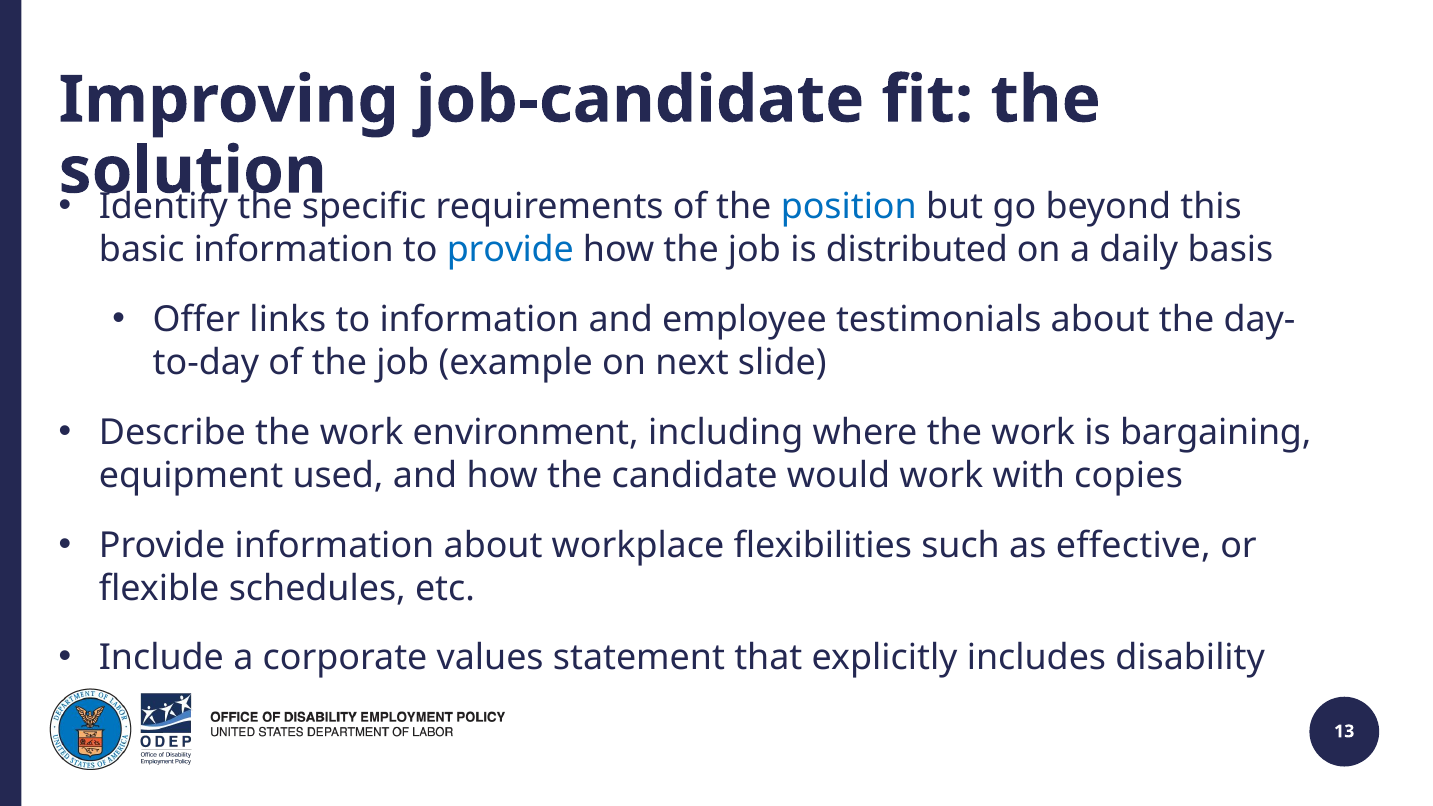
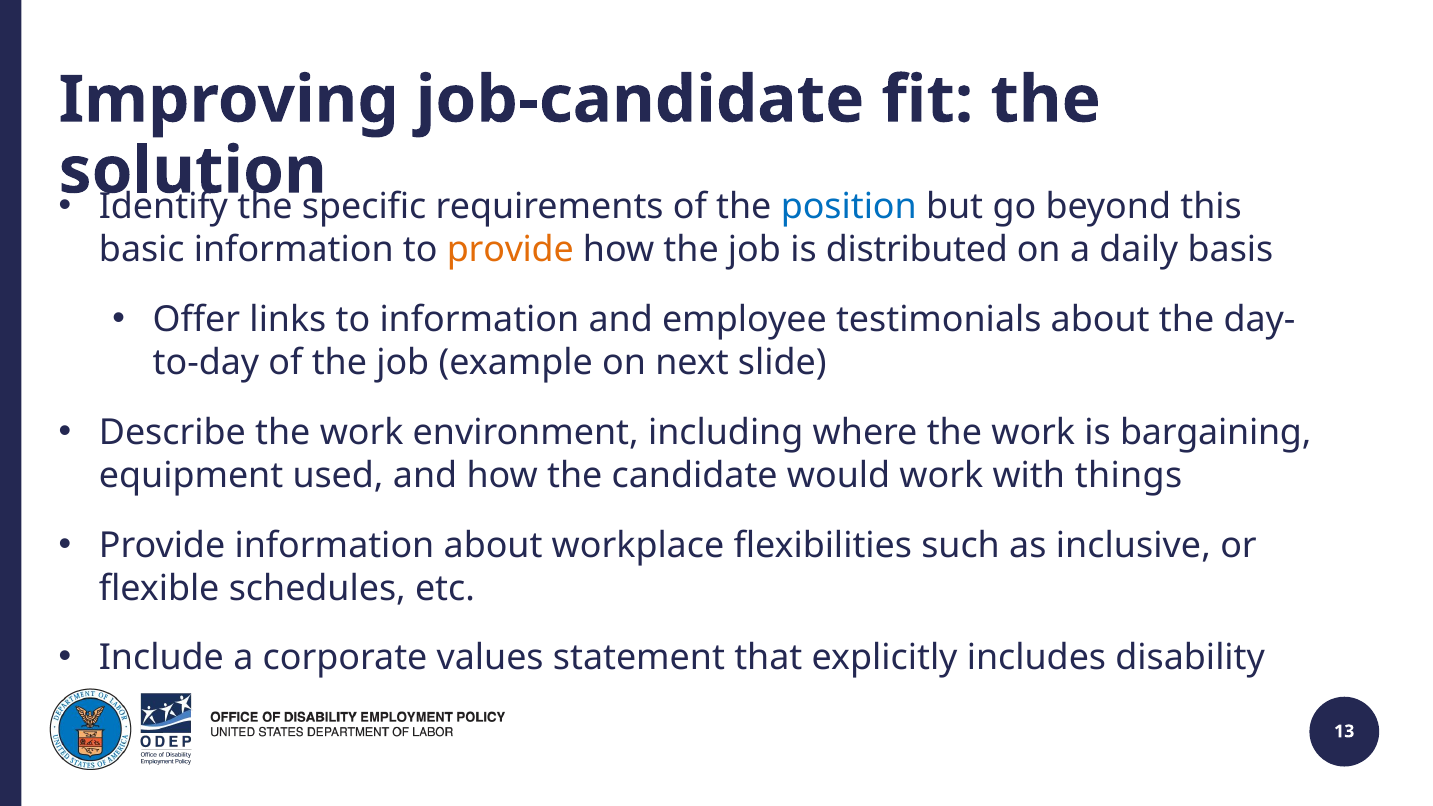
provide at (510, 250) colour: blue -> orange
copies: copies -> things
effective: effective -> inclusive
